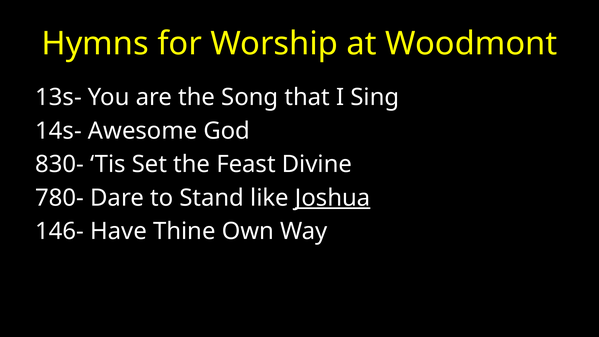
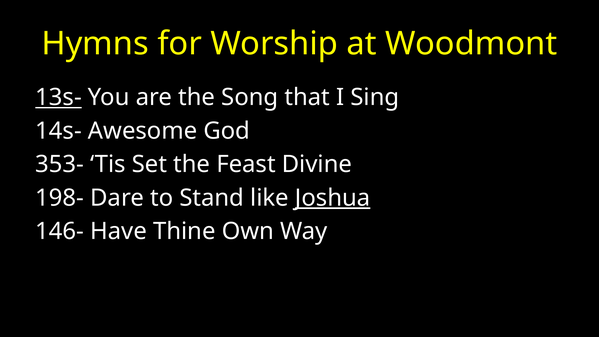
13s- underline: none -> present
830-: 830- -> 353-
780-: 780- -> 198-
